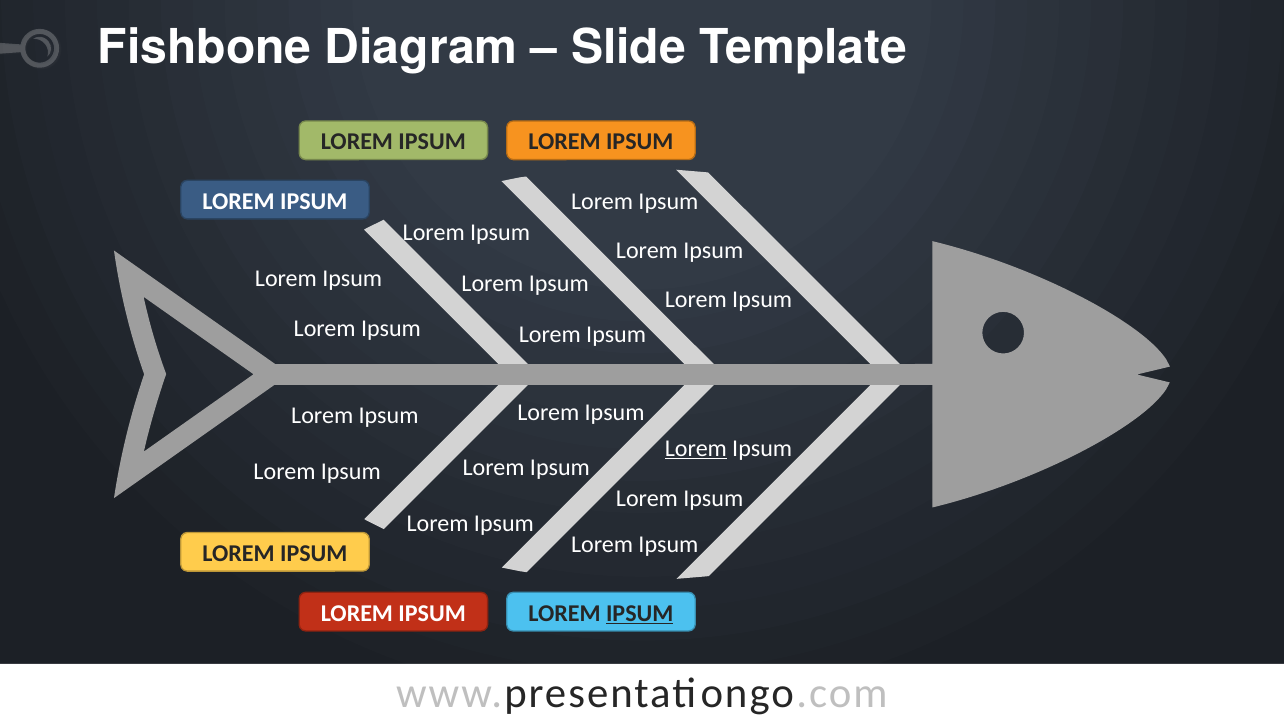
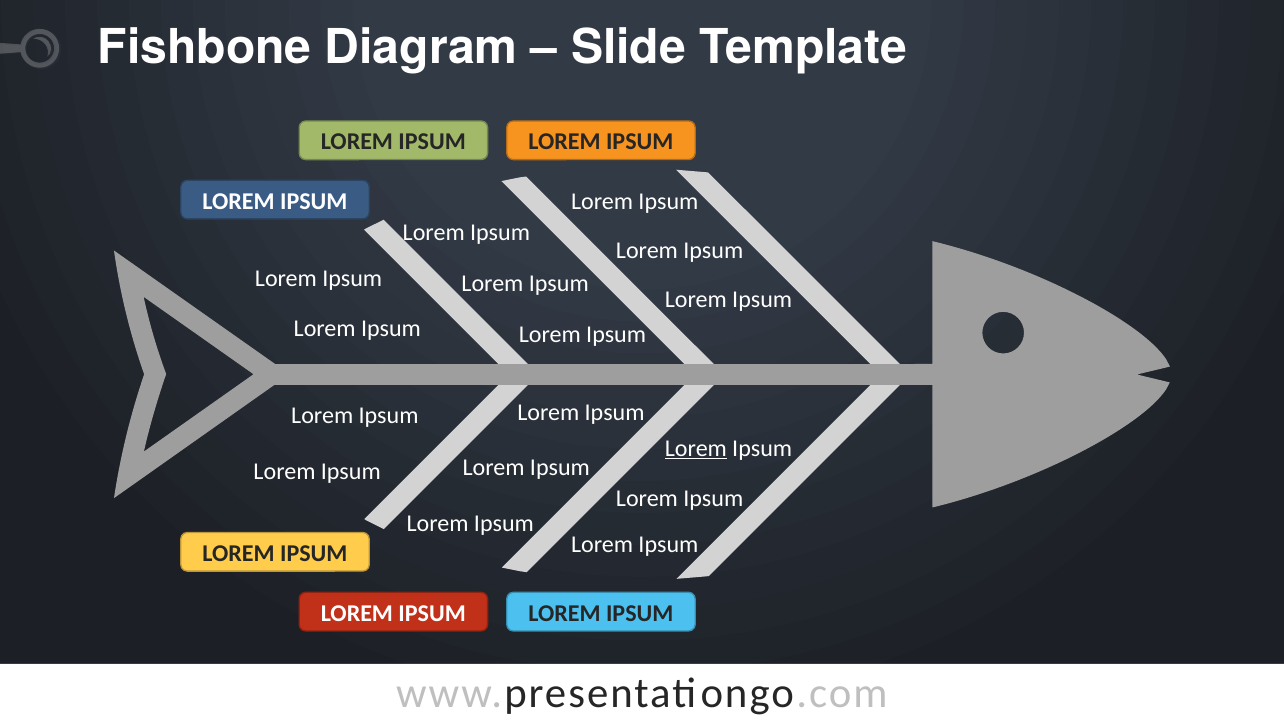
IPSUM at (640, 613) underline: present -> none
